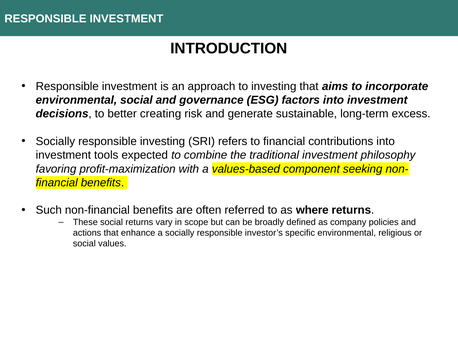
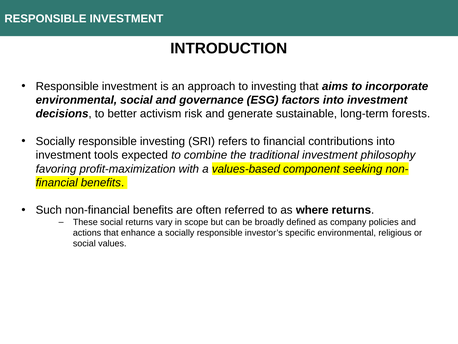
creating: creating -> activism
excess: excess -> forests
